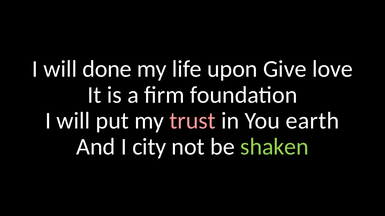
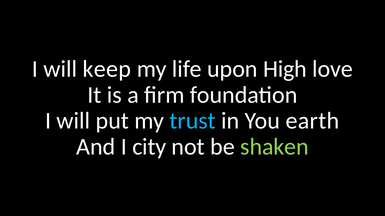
done: done -> keep
Give: Give -> High
trust colour: pink -> light blue
